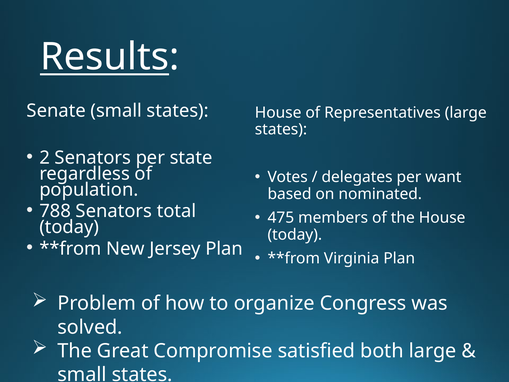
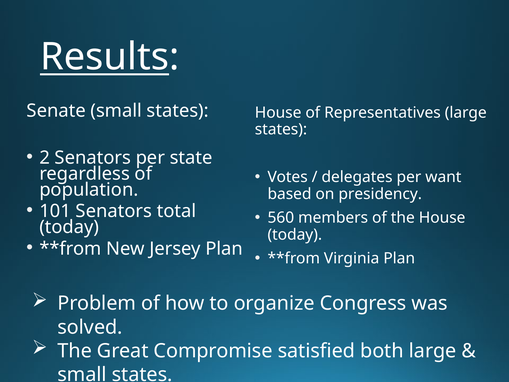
nominated: nominated -> presidency
788: 788 -> 101
475: 475 -> 560
